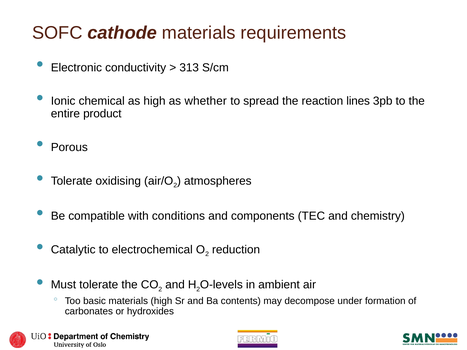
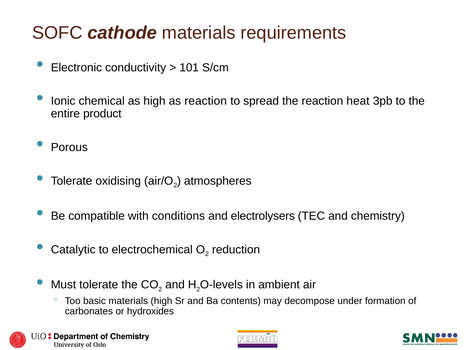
313: 313 -> 101
as whether: whether -> reaction
lines: lines -> heat
components: components -> electrolysers
